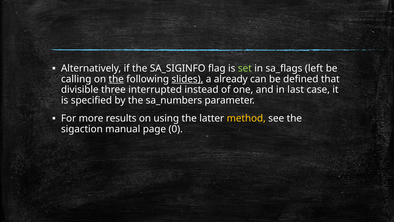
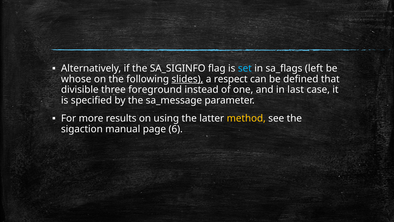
set colour: light green -> light blue
calling: calling -> whose
the at (116, 79) underline: present -> none
already: already -> respect
interrupted: interrupted -> foreground
sa_numbers: sa_numbers -> sa_message
0: 0 -> 6
